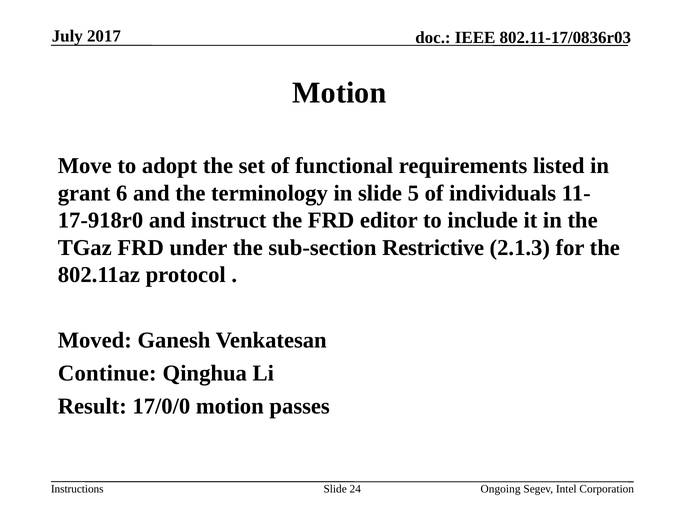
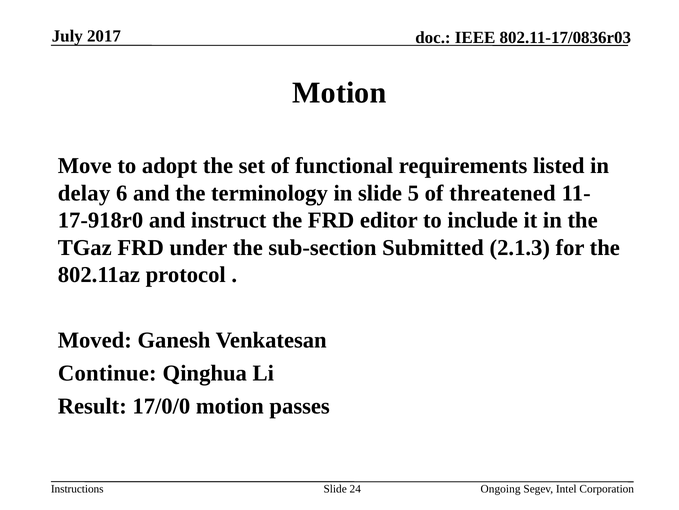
grant: grant -> delay
individuals: individuals -> threatened
Restrictive: Restrictive -> Submitted
